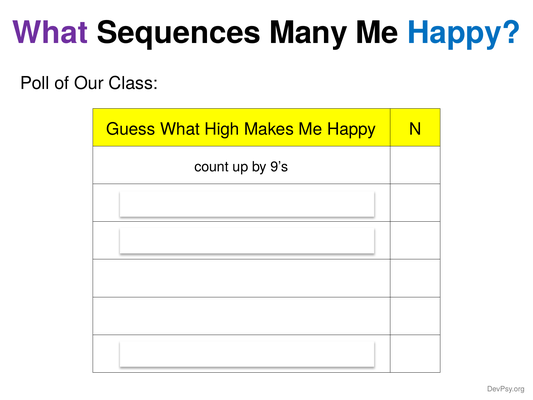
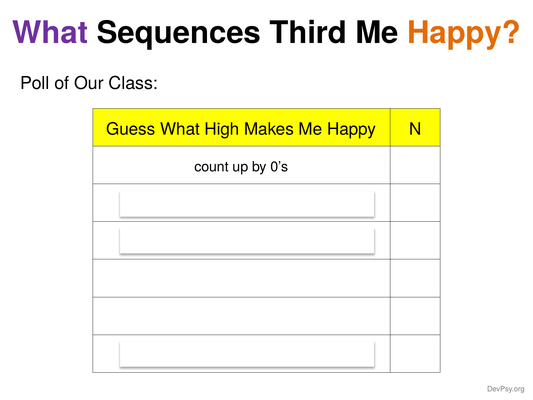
Many: Many -> Third
Happy at (464, 33) colour: blue -> orange
9’s: 9’s -> 0’s
